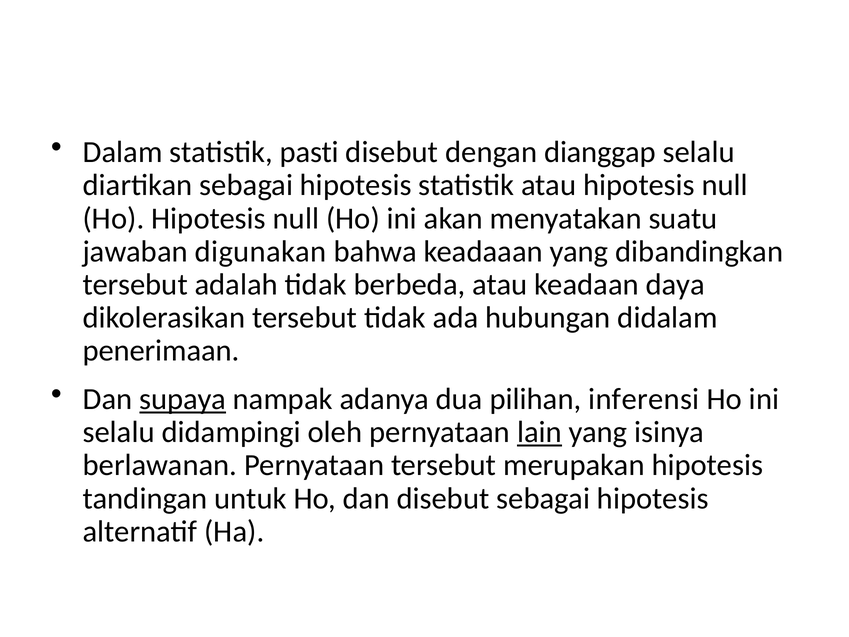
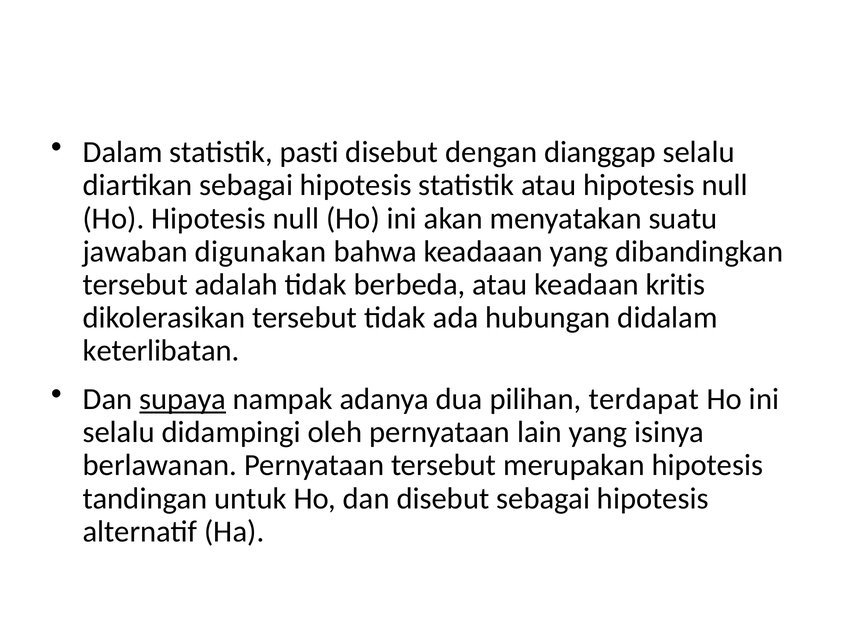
daya: daya -> kritis
penerimaan: penerimaan -> keterlibatan
inferensi: inferensi -> terdapat
lain underline: present -> none
